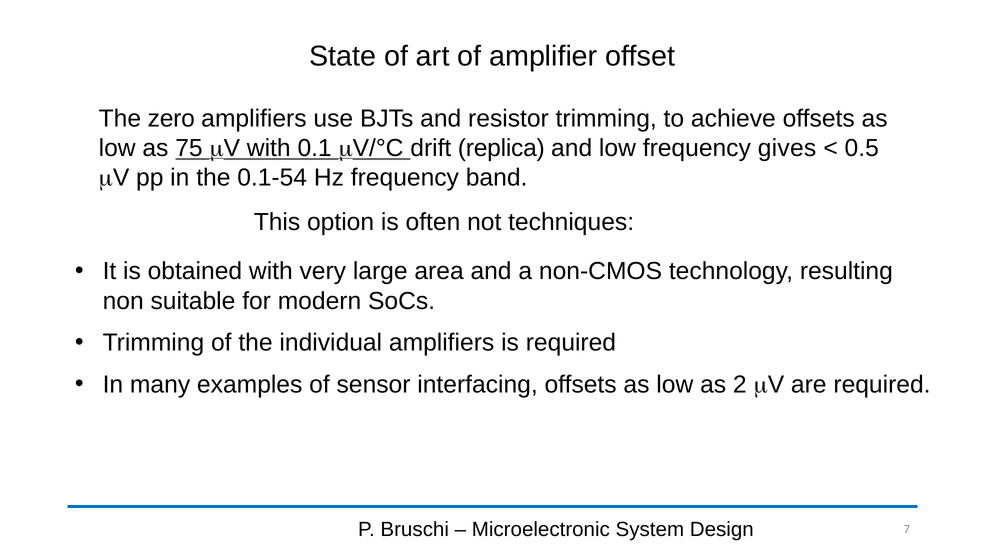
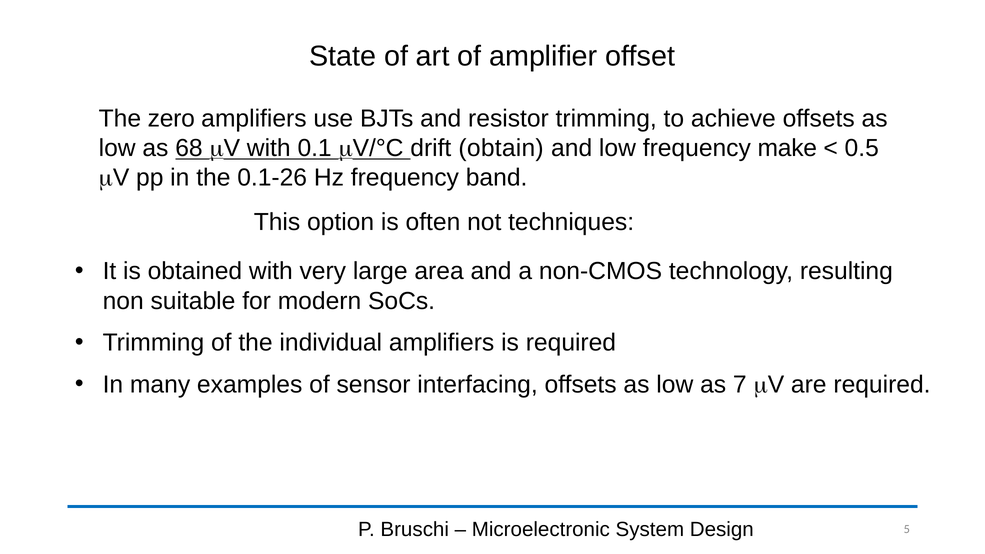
75: 75 -> 68
replica: replica -> obtain
gives: gives -> make
0.1-54: 0.1-54 -> 0.1-26
2: 2 -> 7
7: 7 -> 5
